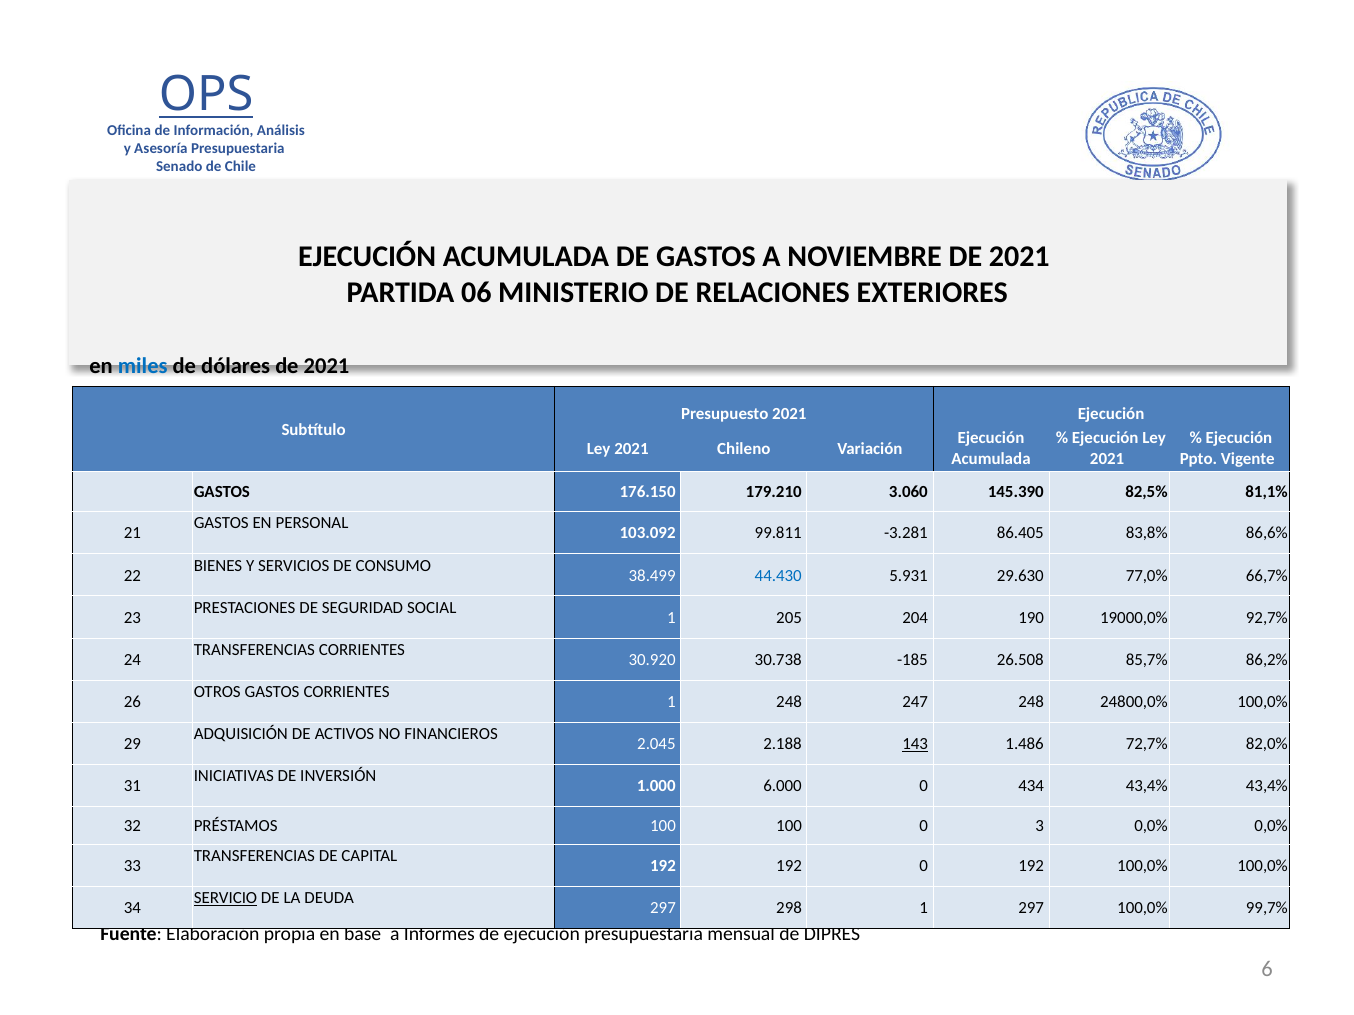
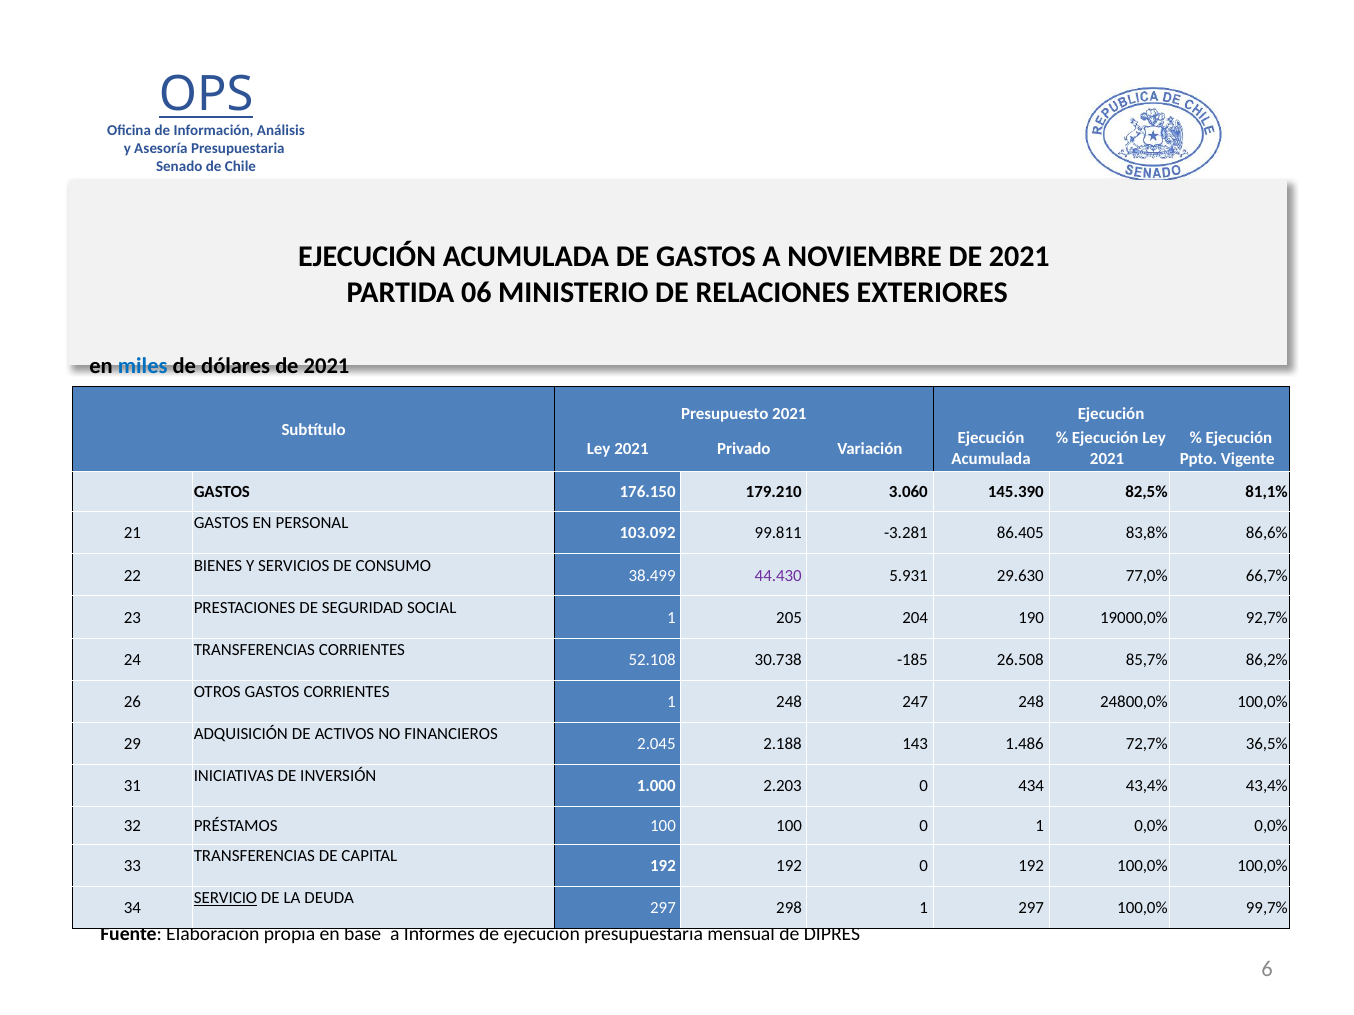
Chileno: Chileno -> Privado
44.430 colour: blue -> purple
30.920: 30.920 -> 52.108
143 underline: present -> none
82,0%: 82,0% -> 36,5%
6.000: 6.000 -> 2.203
0 3: 3 -> 1
